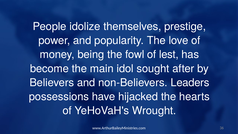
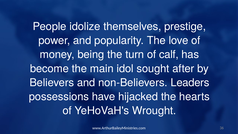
fowl: fowl -> turn
lest: lest -> calf
